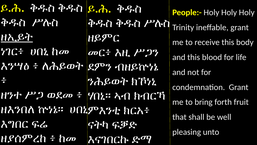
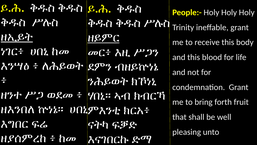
ዘይምር underline: none -> present
